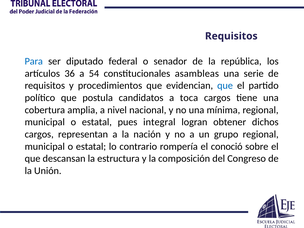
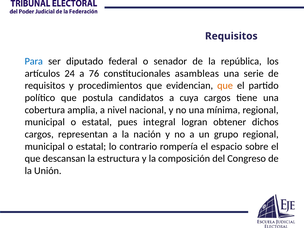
36: 36 -> 24
54: 54 -> 76
que at (225, 86) colour: blue -> orange
toca: toca -> cuya
conoció: conoció -> espacio
